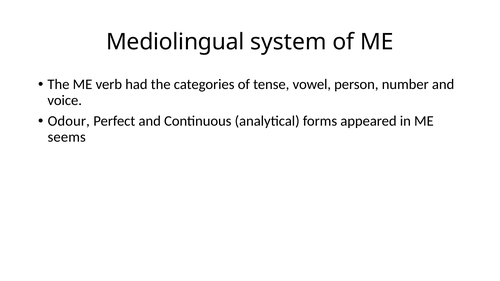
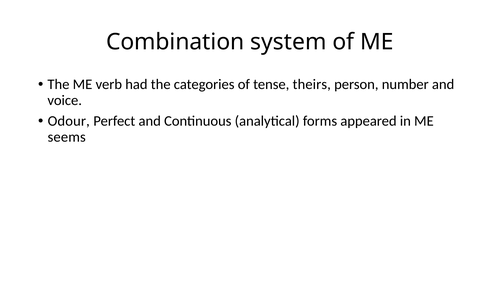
Mediolingual: Mediolingual -> Combination
vowel: vowel -> theirs
